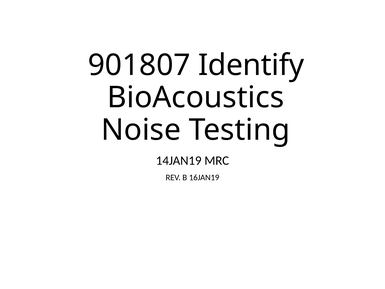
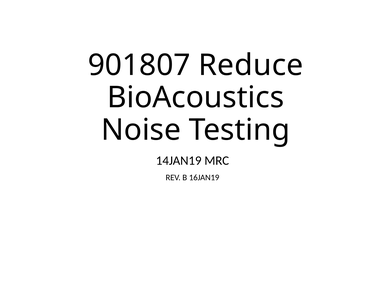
Identify: Identify -> Reduce
